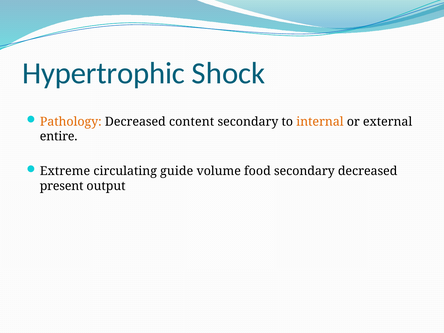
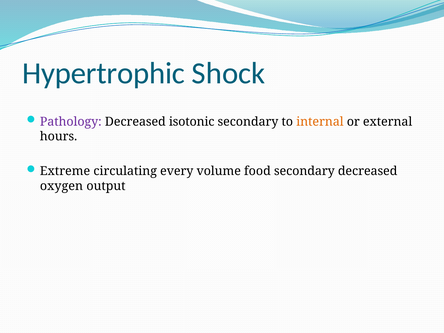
Pathology colour: orange -> purple
content: content -> isotonic
entire: entire -> hours
guide: guide -> every
present: present -> oxygen
